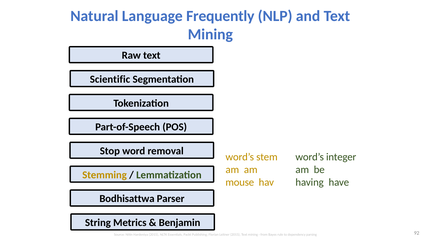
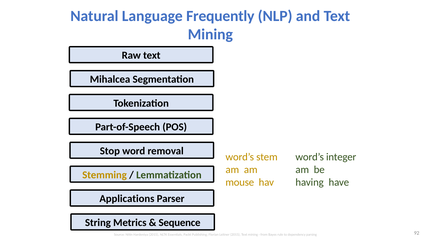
Scientific: Scientific -> Mihalcea
Bodhisattwa: Bodhisattwa -> Applications
Benjamin: Benjamin -> Sequence
